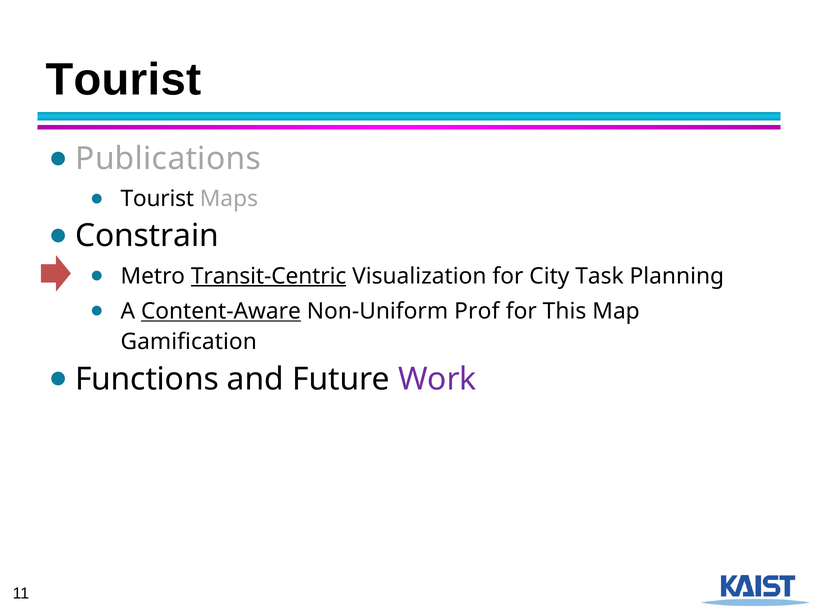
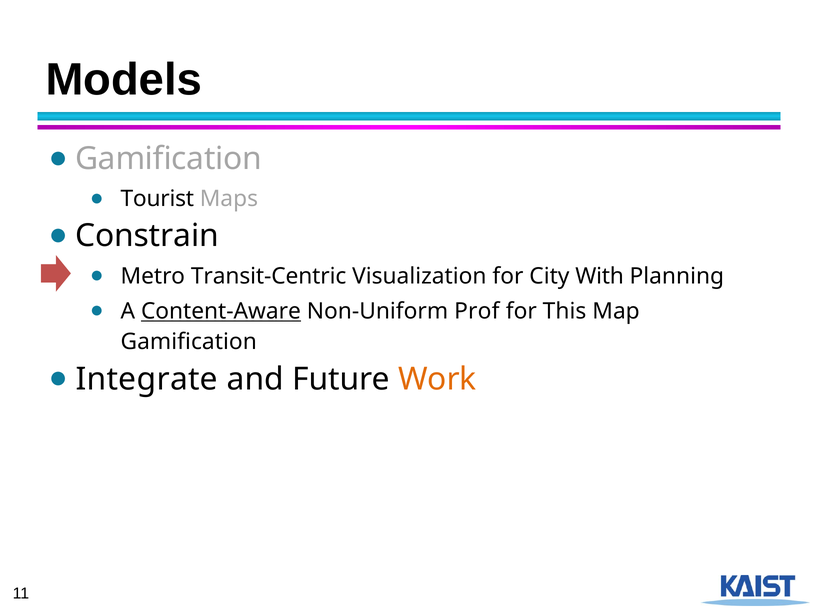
Tourist at (124, 80): Tourist -> Models
Publications at (168, 159): Publications -> Gamification
Transit-Centric underline: present -> none
Task: Task -> With
Functions: Functions -> Integrate
Work colour: purple -> orange
